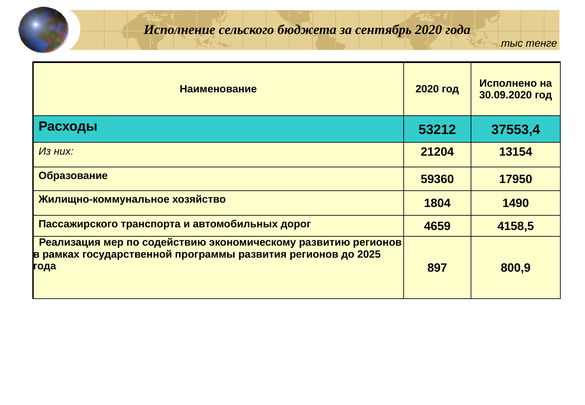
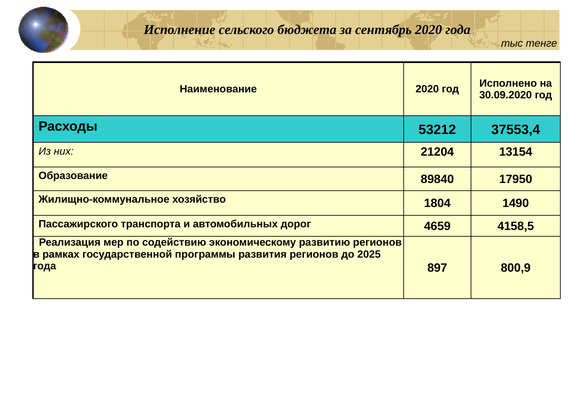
59360: 59360 -> 89840
